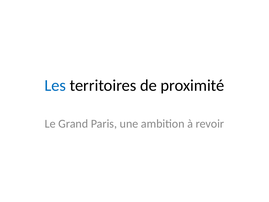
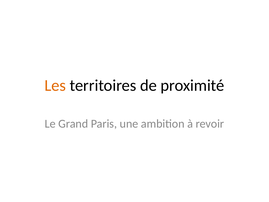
Les colour: blue -> orange
